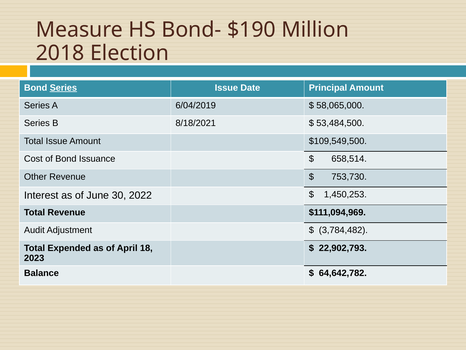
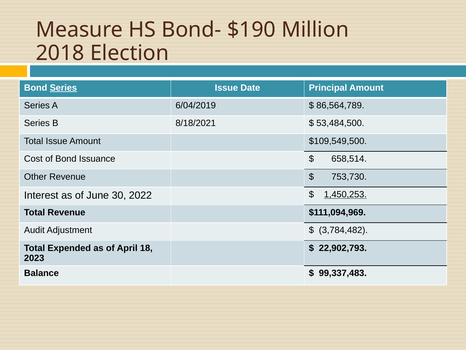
58,065,000: 58,065,000 -> 86,564,789
1,450,253 underline: none -> present
64,642,782: 64,642,782 -> 99,337,483
